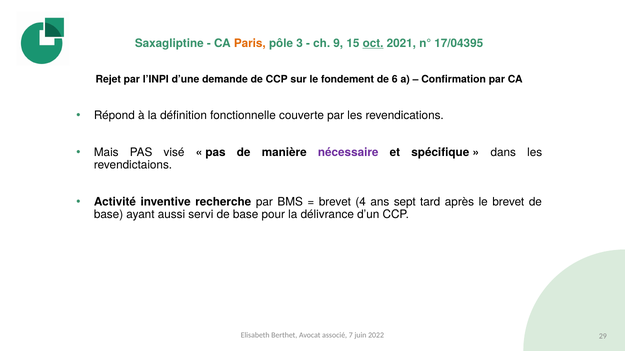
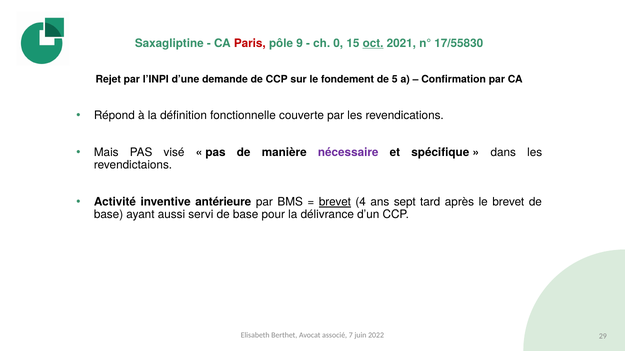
Paris colour: orange -> red
3: 3 -> 9
9: 9 -> 0
17/04395: 17/04395 -> 17/55830
6: 6 -> 5
recherche: recherche -> antérieure
brevet at (335, 202) underline: none -> present
